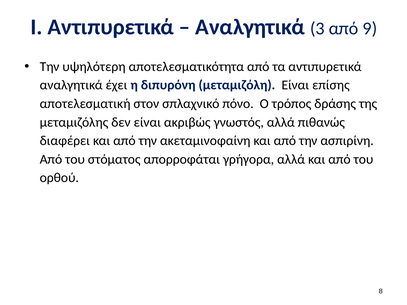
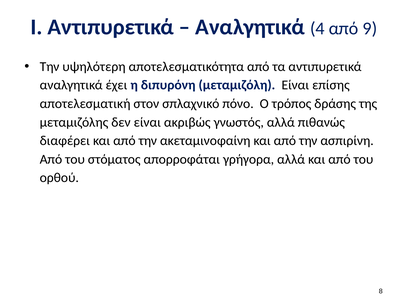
3: 3 -> 4
